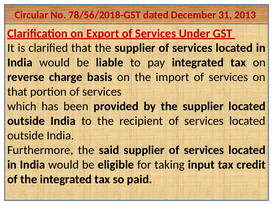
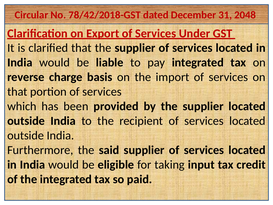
78/56/2018-GST: 78/56/2018-GST -> 78/42/2018-GST
2013: 2013 -> 2048
